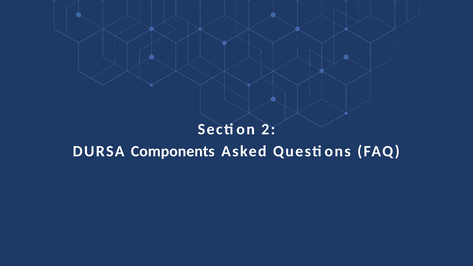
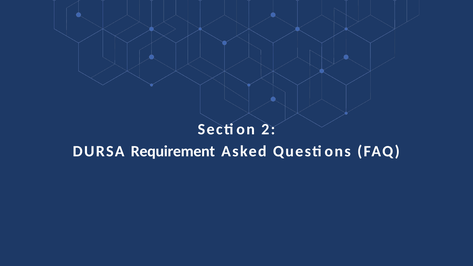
Components: Components -> Requirement
